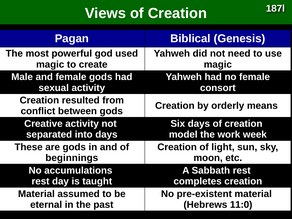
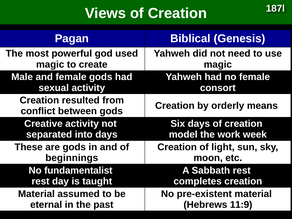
accumulations: accumulations -> fundamentalist
11:0: 11:0 -> 11:9
